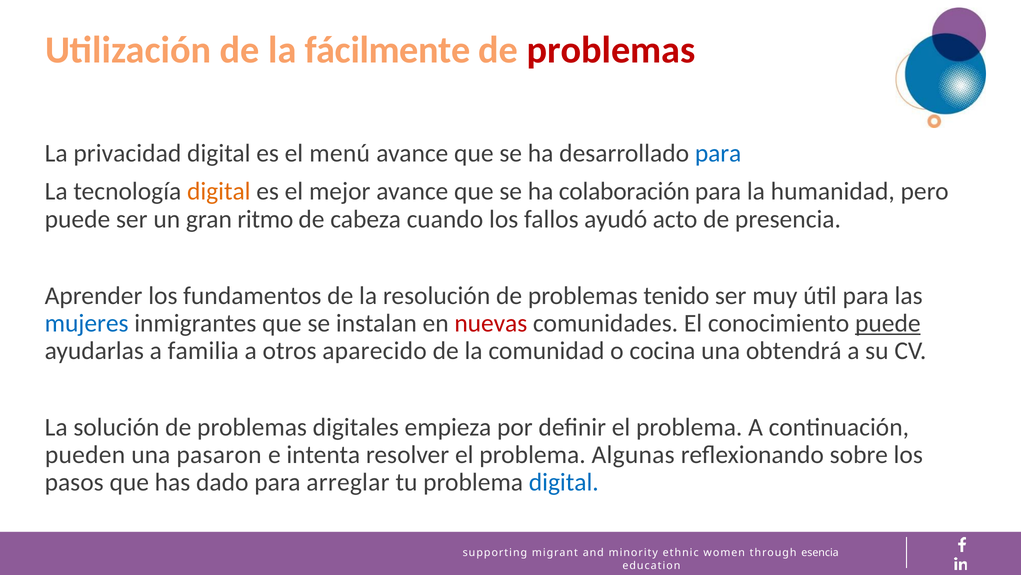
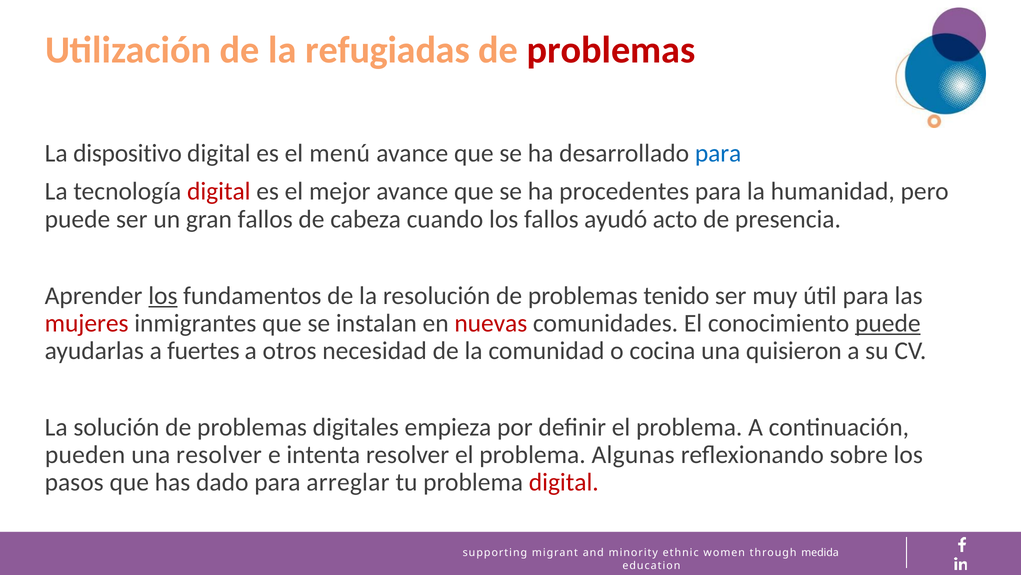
fácilmente: fácilmente -> refugiadas
privacidad: privacidad -> dispositivo
digital at (219, 191) colour: orange -> red
colaboración: colaboración -> procedentes
gran ritmo: ritmo -> fallos
los at (163, 295) underline: none -> present
mujeres colour: blue -> red
familia: familia -> fuertes
aparecido: aparecido -> necesidad
obtendrá: obtendrá -> quisieron
una pasaron: pasaron -> resolver
digital at (564, 482) colour: blue -> red
esencia: esencia -> medida
